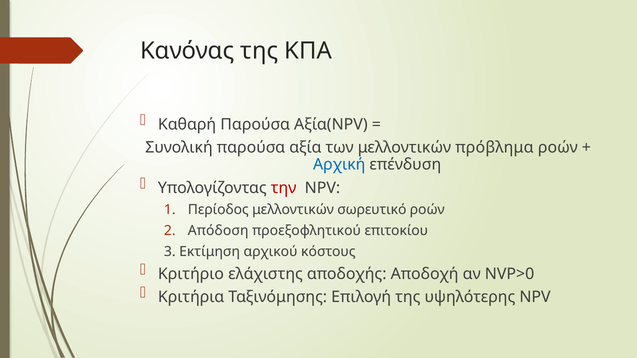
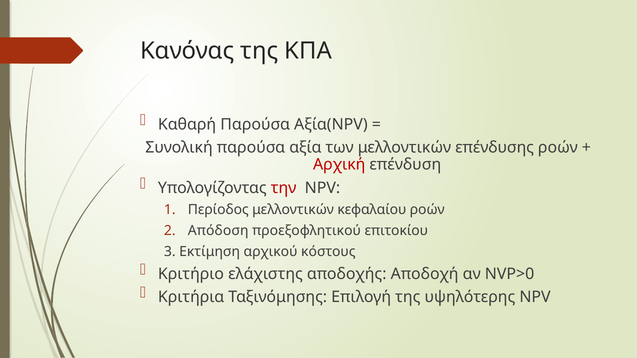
πρόβλημα: πρόβλημα -> επένδυσης
Αρχική colour: blue -> red
σωρευτικό: σωρευτικό -> κεφαλαίου
